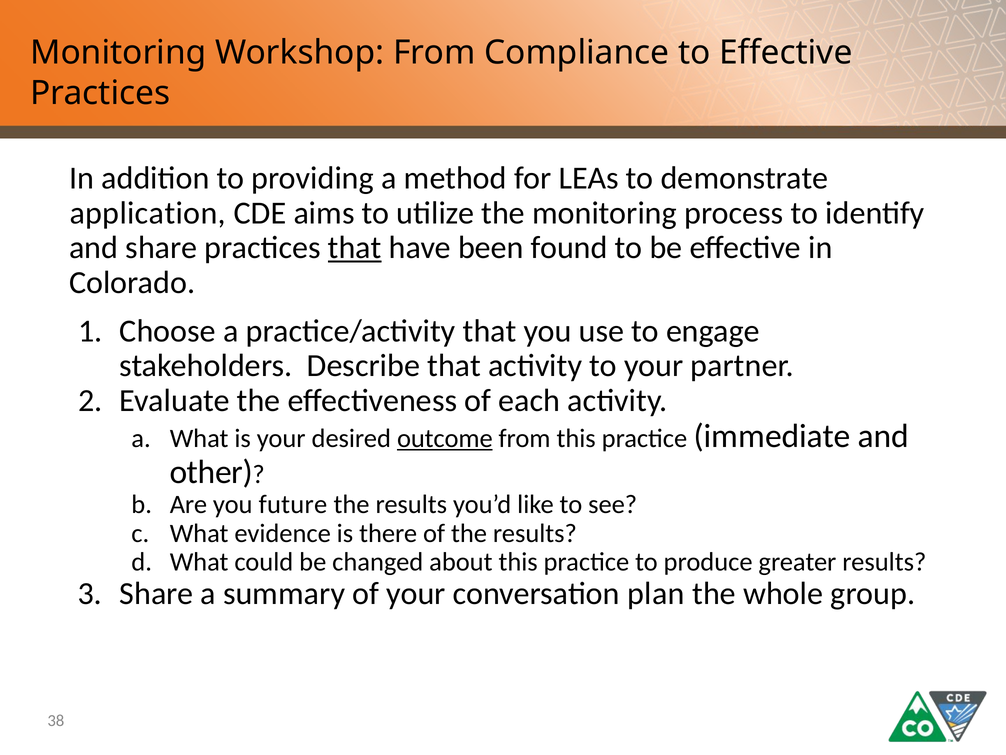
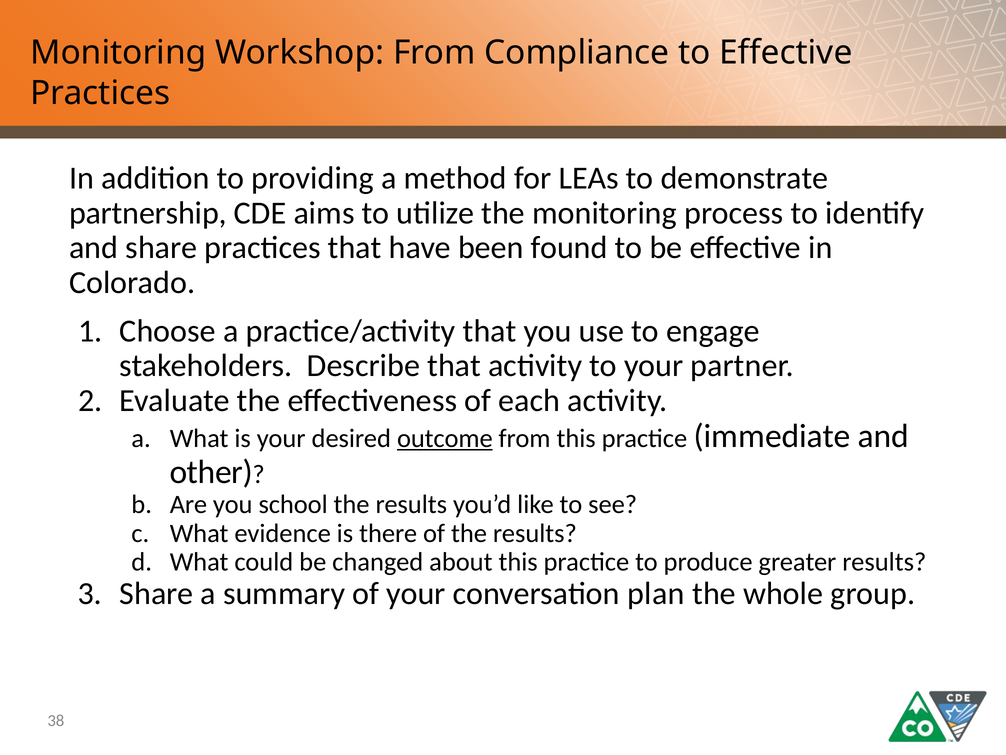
application: application -> partnership
that at (355, 248) underline: present -> none
future: future -> school
